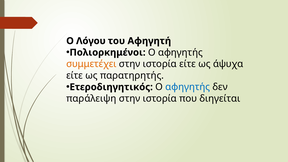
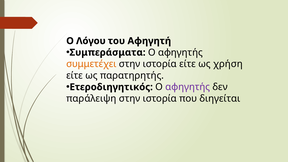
Πολιορκημένοι: Πολιορκημένοι -> Συμπεράσματα
άψυχα: άψυχα -> χρήση
αφηγητής at (188, 87) colour: blue -> purple
